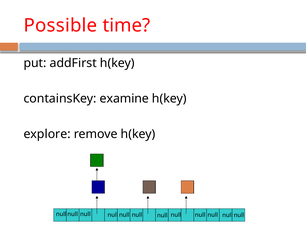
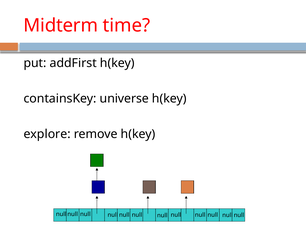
Possible: Possible -> Midterm
examine: examine -> universe
